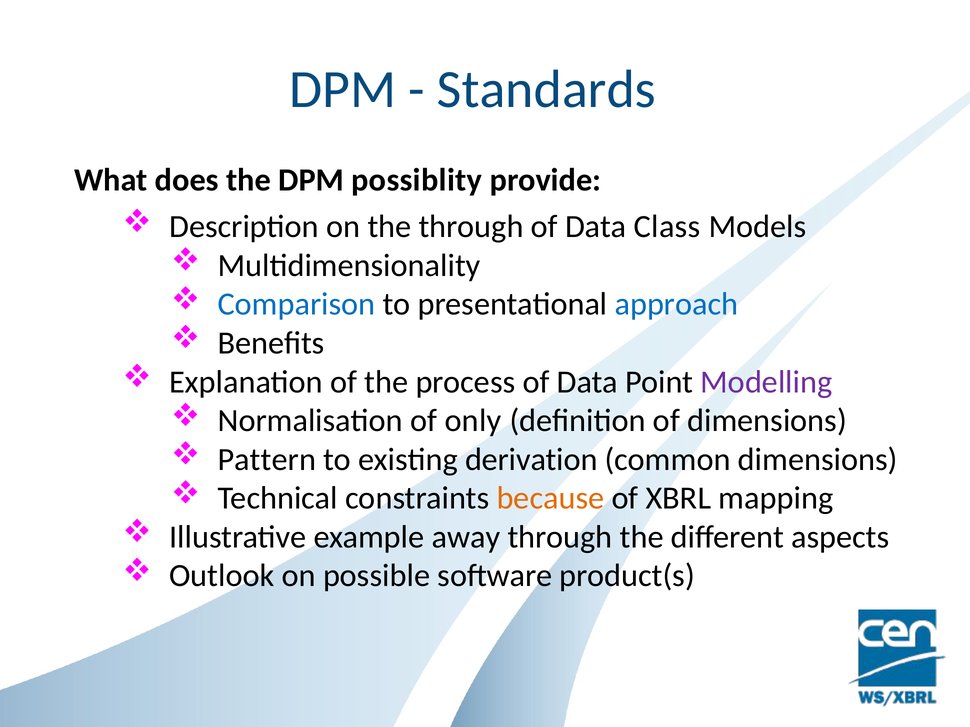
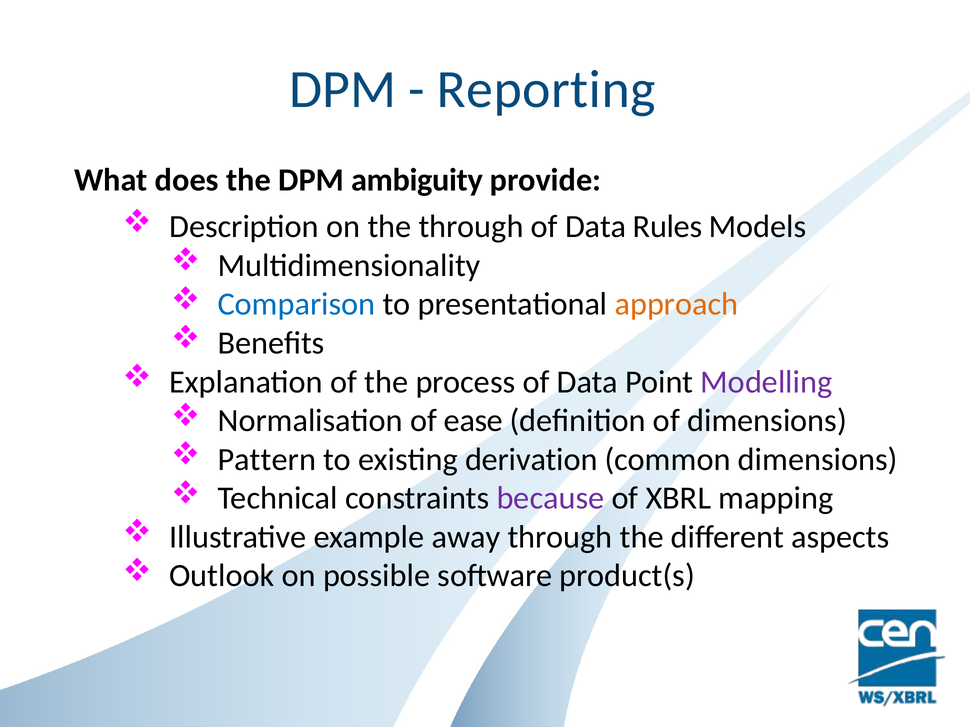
Standards: Standards -> Reporting
possiblity: possiblity -> ambiguity
Class: Class -> Rules
approach colour: blue -> orange
only: only -> ease
because colour: orange -> purple
